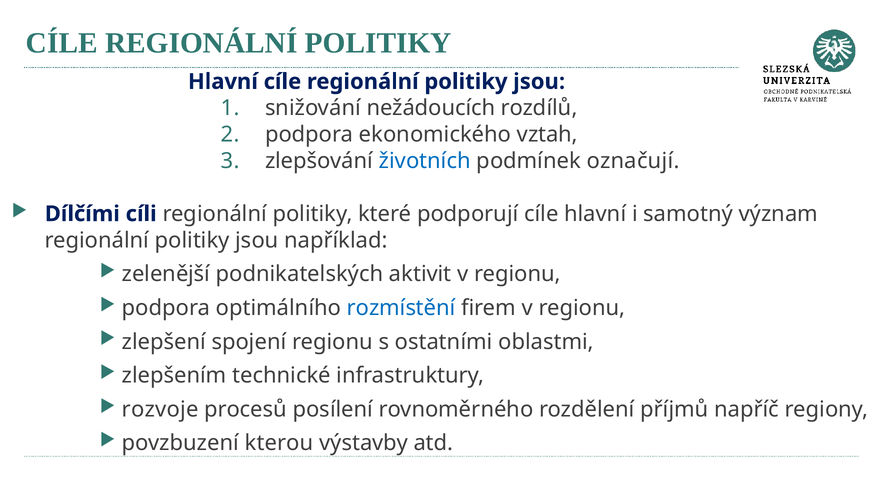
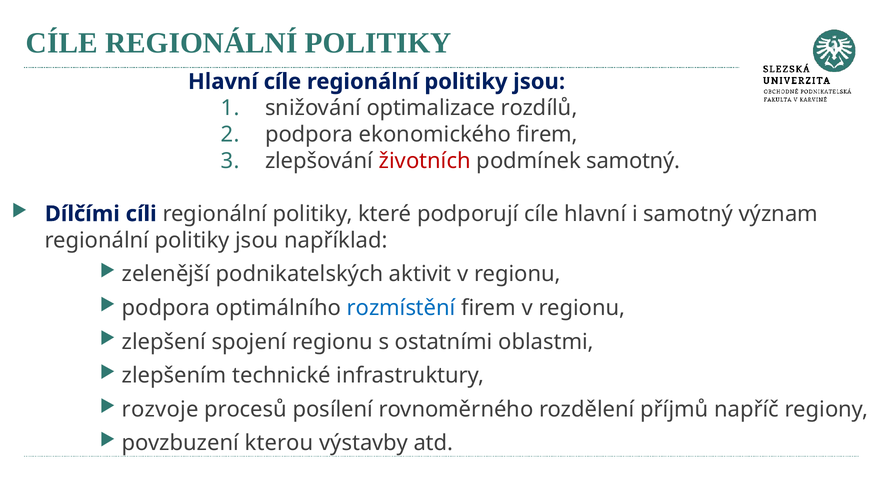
nežádoucích: nežádoucích -> optimalizace
ekonomického vztah: vztah -> firem
životních colour: blue -> red
podmínek označují: označují -> samotný
